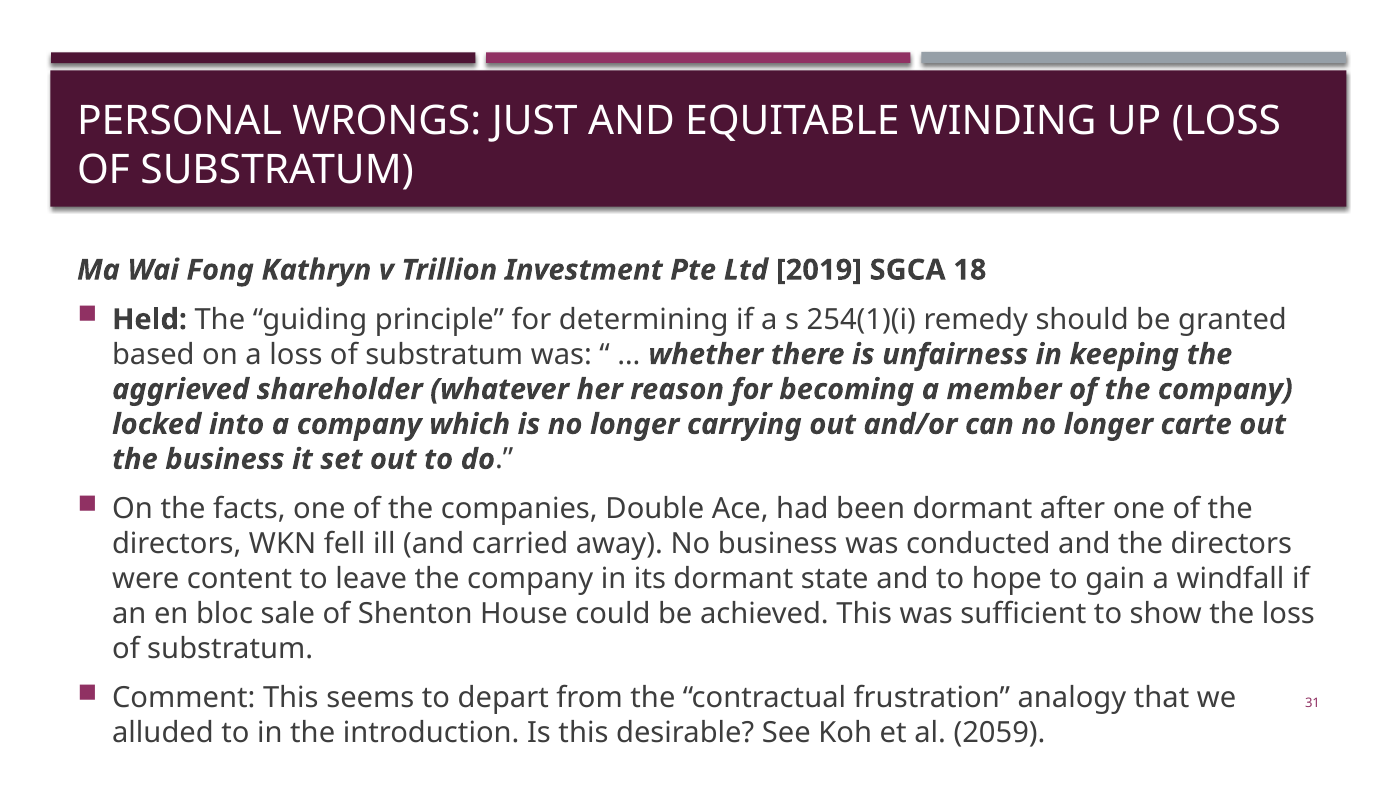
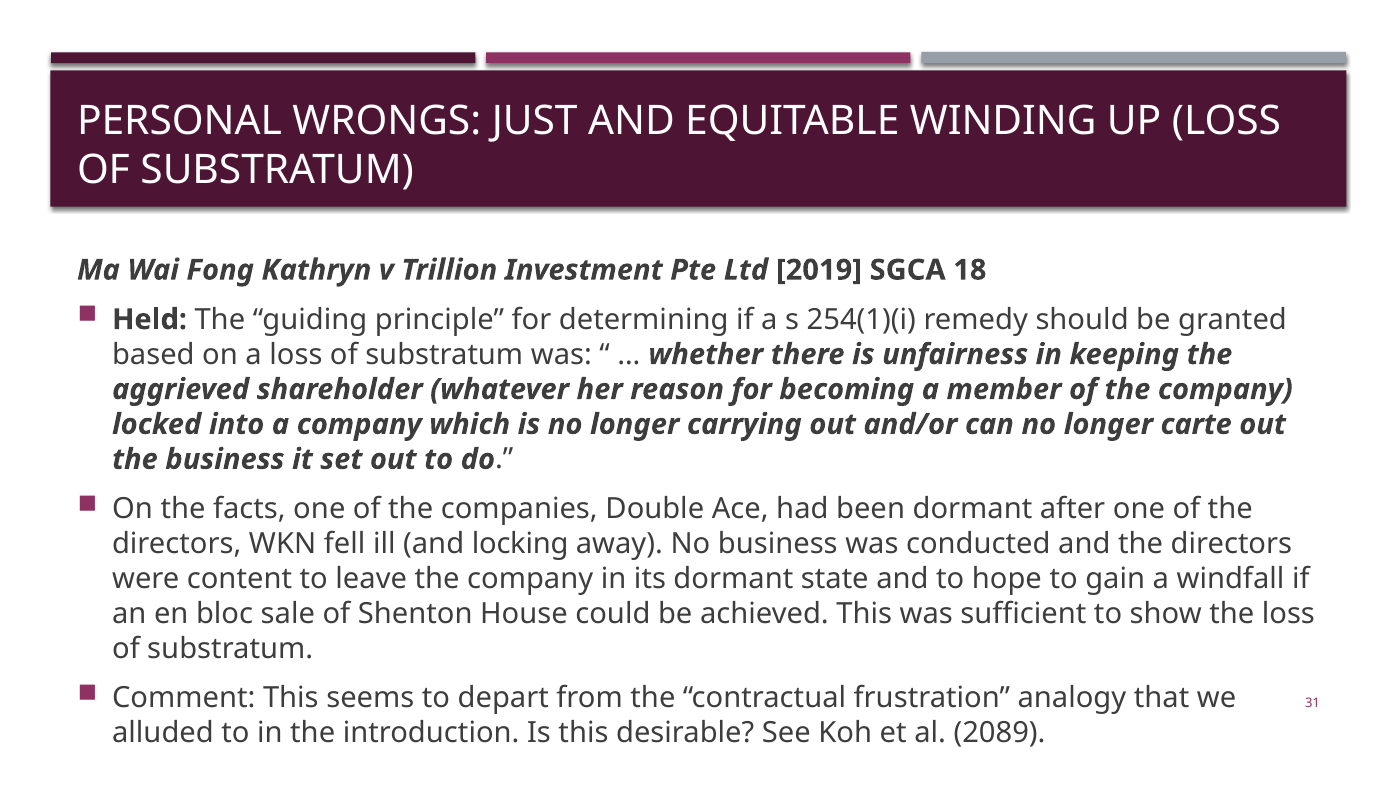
carried: carried -> locking
2059: 2059 -> 2089
